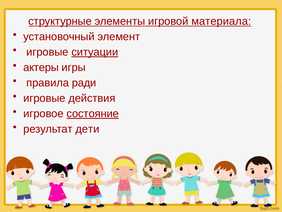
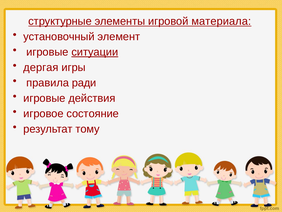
актеры: актеры -> дергая
состояние underline: present -> none
дети: дети -> тому
